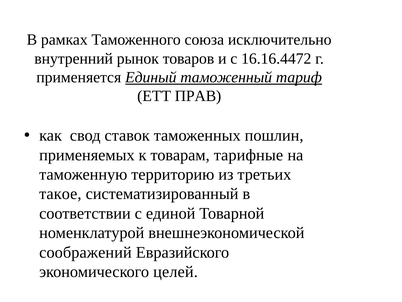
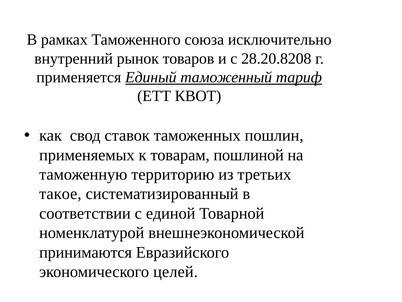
16.16.4472: 16.16.4472 -> 28.20.8208
ПРАВ: ПРАВ -> КВОТ
тарифные: тарифные -> пошлиной
соображений: соображений -> принимаются
